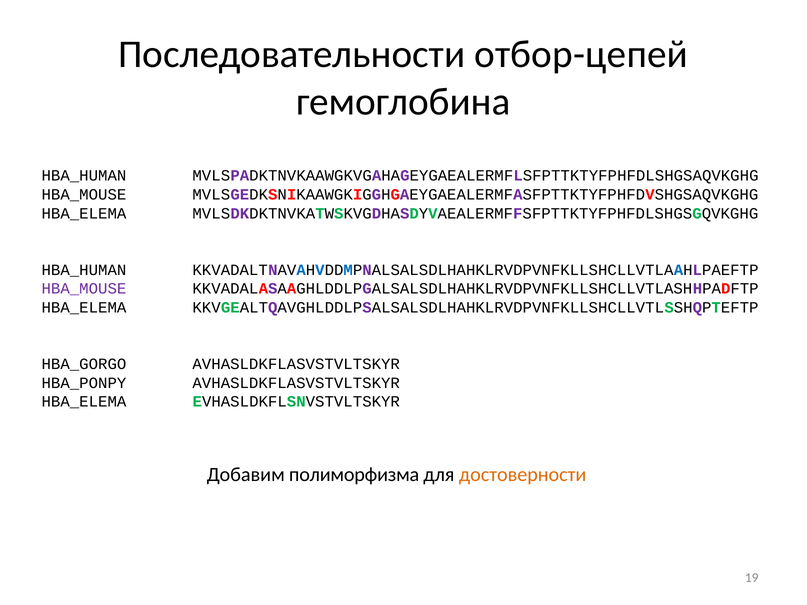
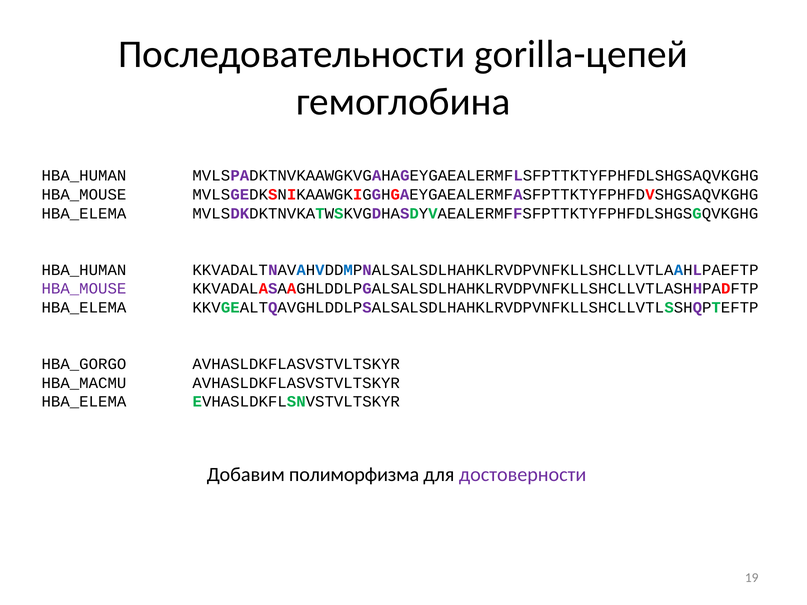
отбор-цепей: отбор-цепей -> gorilla-цепей
HBA_PONPY: HBA_PONPY -> HBA_MACMU
достоверности colour: orange -> purple
